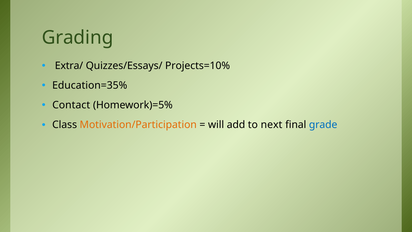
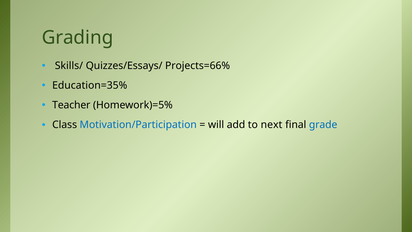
Extra/: Extra/ -> Skills/
Projects=10%: Projects=10% -> Projects=66%
Contact: Contact -> Teacher
Motivation/Participation colour: orange -> blue
